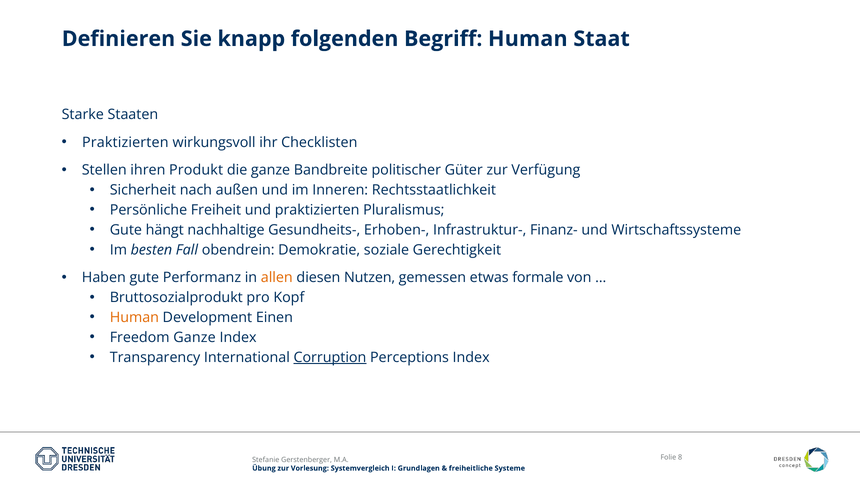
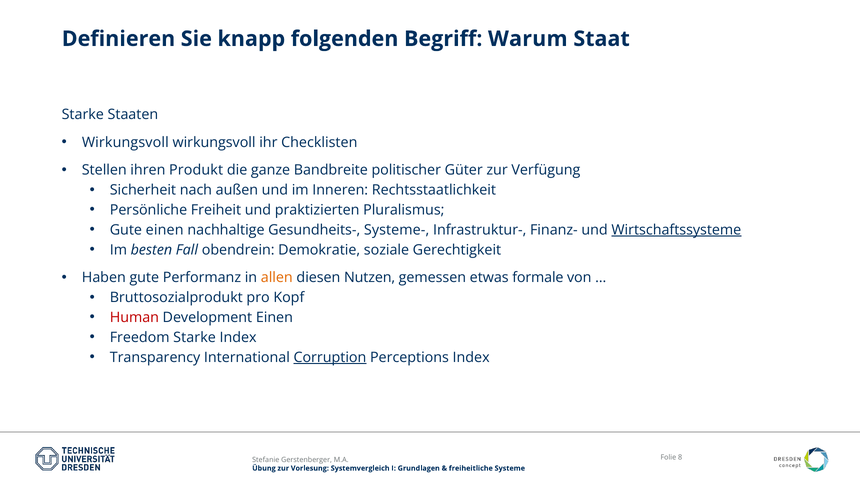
Begriff Human: Human -> Warum
Praktizierten at (125, 142): Praktizierten -> Wirkungsvoll
Gute hängt: hängt -> einen
Erhoben-: Erhoben- -> Systeme-
Wirtschaftssysteme underline: none -> present
Human at (134, 317) colour: orange -> red
Freedom Ganze: Ganze -> Starke
